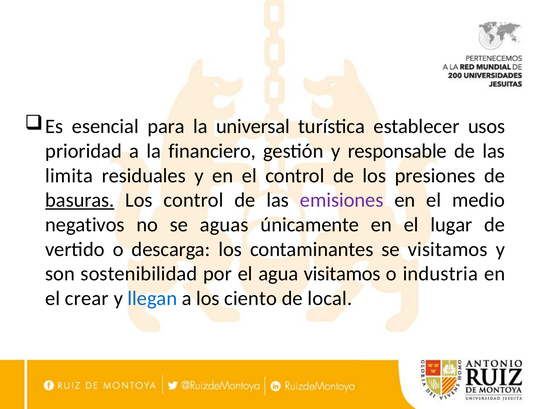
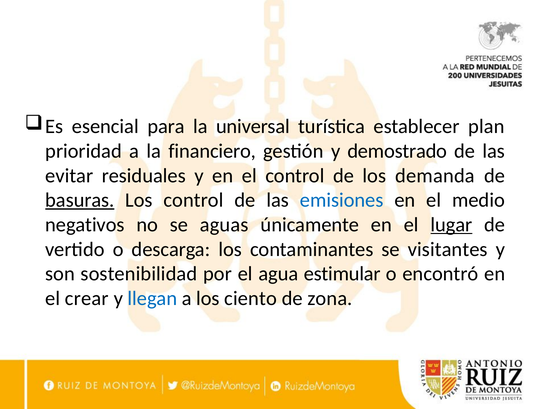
usos: usos -> plan
responsable: responsable -> demostrado
limita: limita -> evitar
presiones: presiones -> demanda
emisiones colour: purple -> blue
lugar underline: none -> present
se visitamos: visitamos -> visitantes
agua visitamos: visitamos -> estimular
industria: industria -> encontró
local: local -> zona
